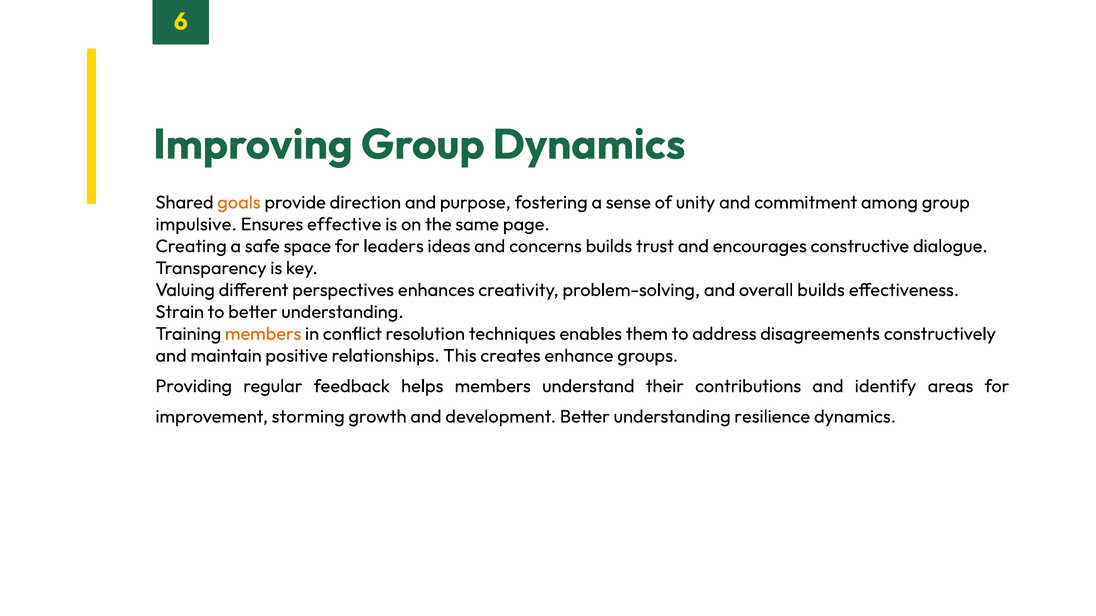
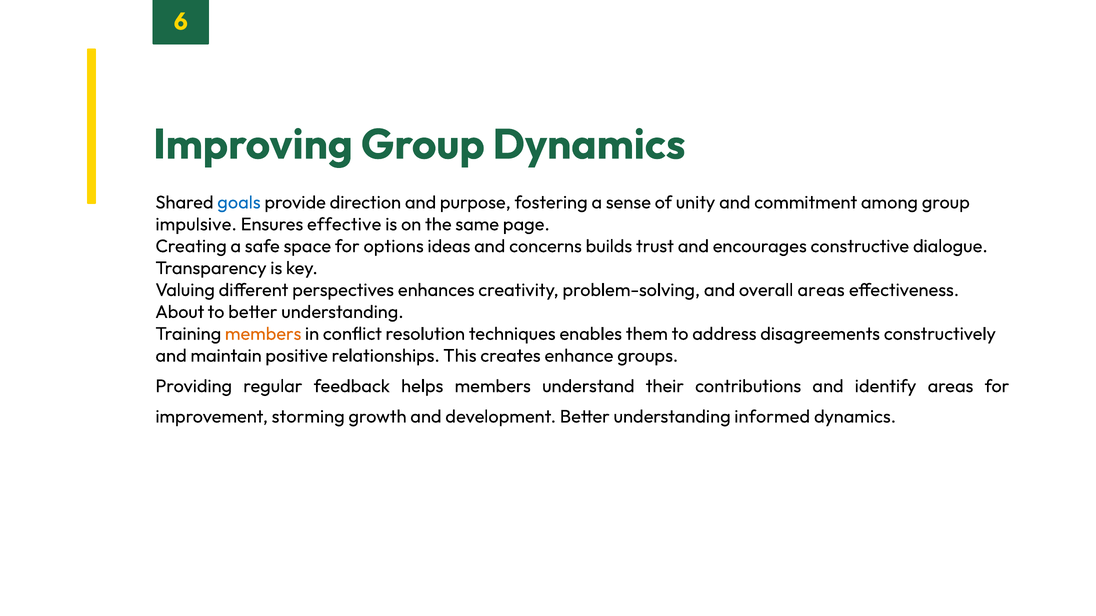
goals colour: orange -> blue
leaders: leaders -> options
overall builds: builds -> areas
Strain: Strain -> About
resilience: resilience -> informed
